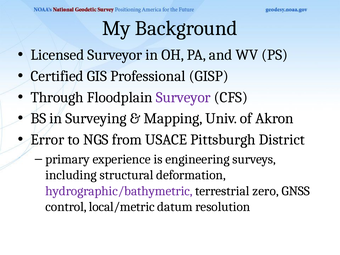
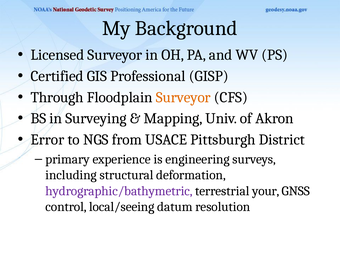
Surveyor at (183, 97) colour: purple -> orange
zero: zero -> your
local/metric: local/metric -> local/seeing
